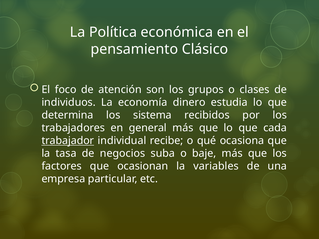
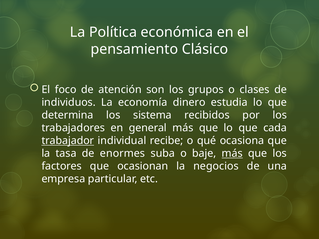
negocios: negocios -> enormes
más at (232, 154) underline: none -> present
variables: variables -> negocios
